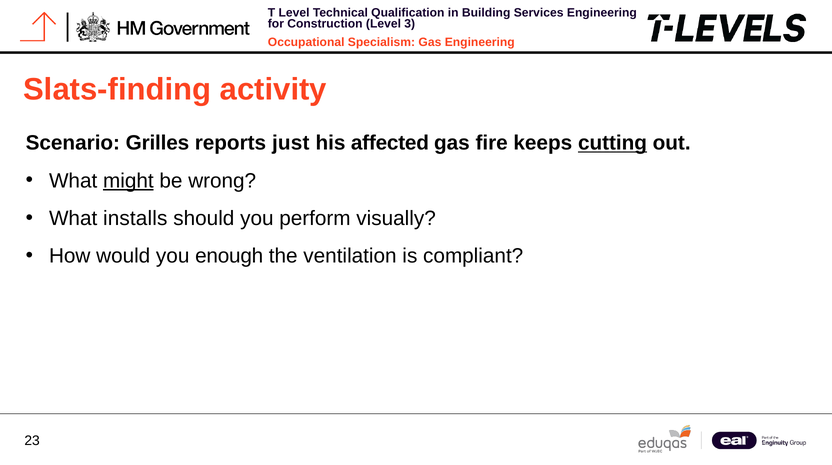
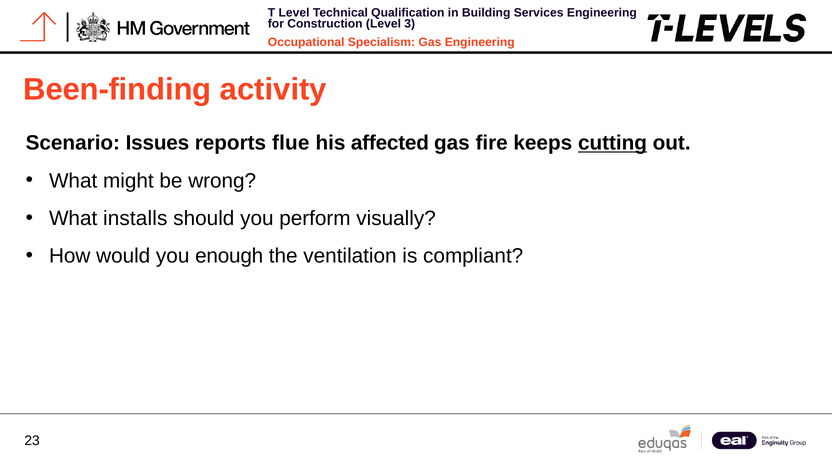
Slats-finding: Slats-finding -> Been-finding
Grilles: Grilles -> Issues
just: just -> flue
might underline: present -> none
